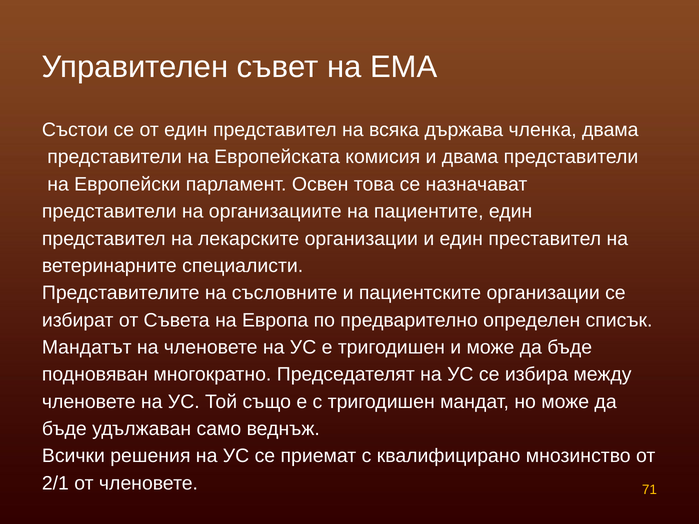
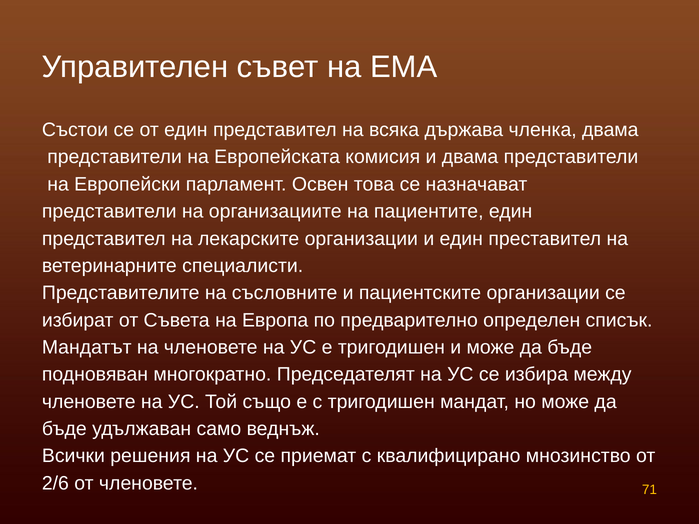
2/1: 2/1 -> 2/6
